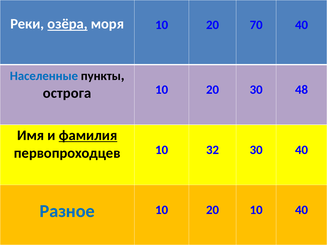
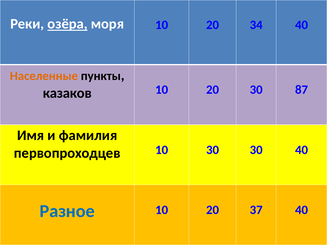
70: 70 -> 34
Населенные colour: blue -> orange
острога: острога -> казаков
48: 48 -> 87
фамилия underline: present -> none
10 32: 32 -> 30
20 10: 10 -> 37
